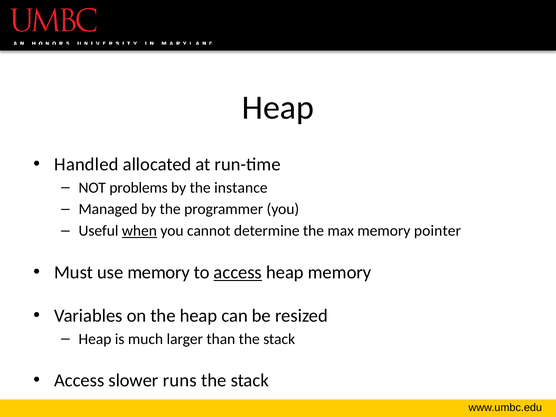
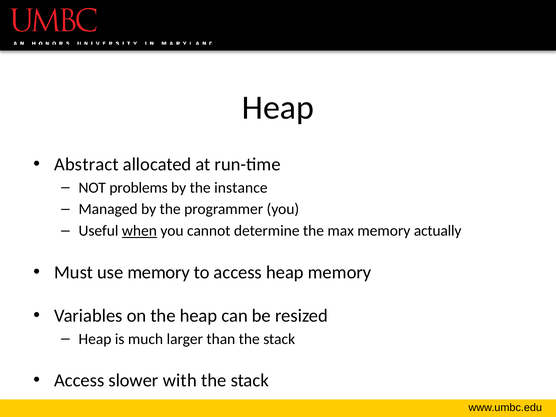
Handled: Handled -> Abstract
pointer: pointer -> actually
access at (238, 272) underline: present -> none
runs: runs -> with
